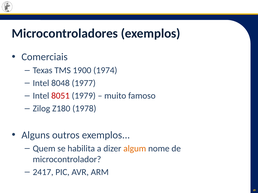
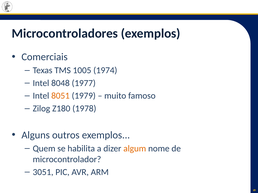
1900: 1900 -> 1005
8051 colour: red -> orange
2417: 2417 -> 3051
